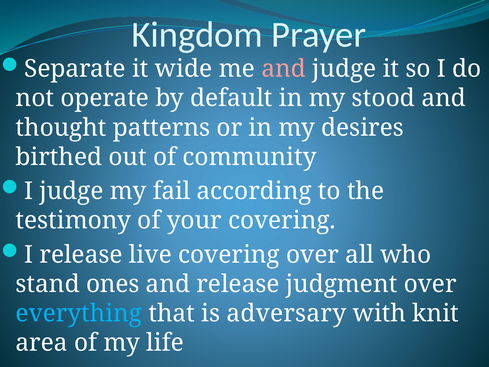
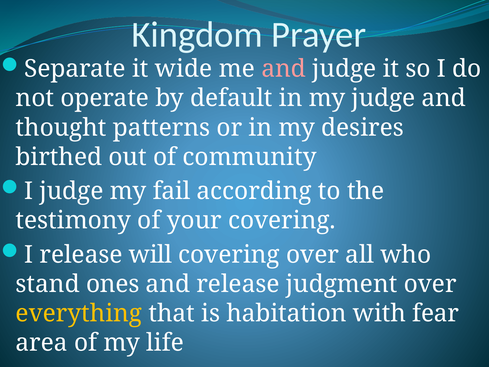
my stood: stood -> judge
live: live -> will
everything colour: light blue -> yellow
adversary: adversary -> habitation
knit: knit -> fear
